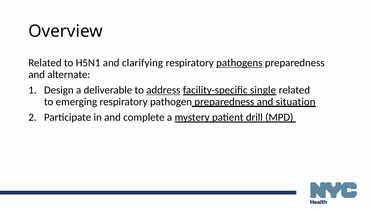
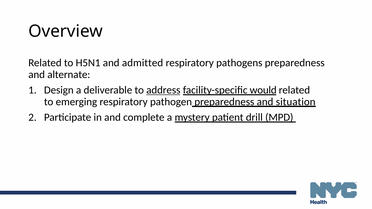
clarifying: clarifying -> admitted
pathogens underline: present -> none
single: single -> would
